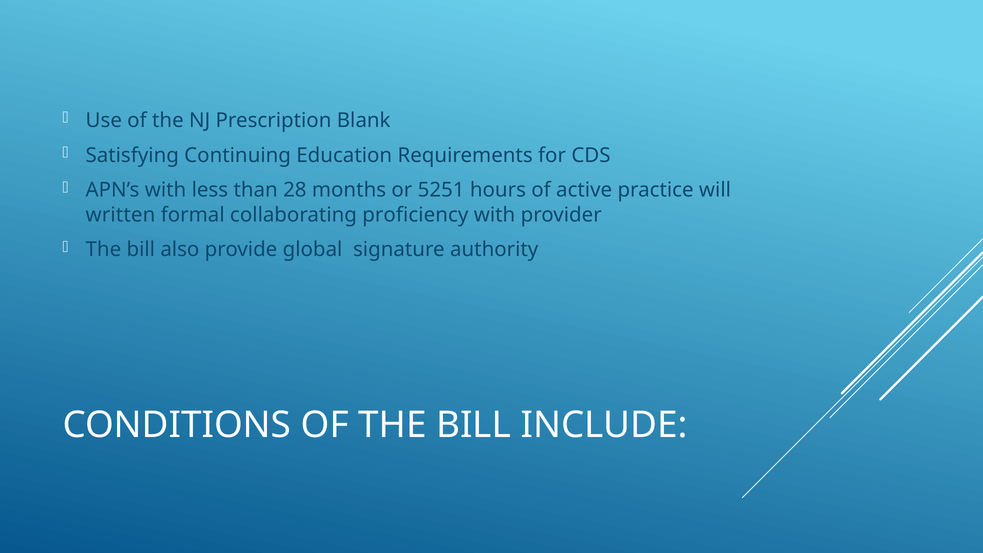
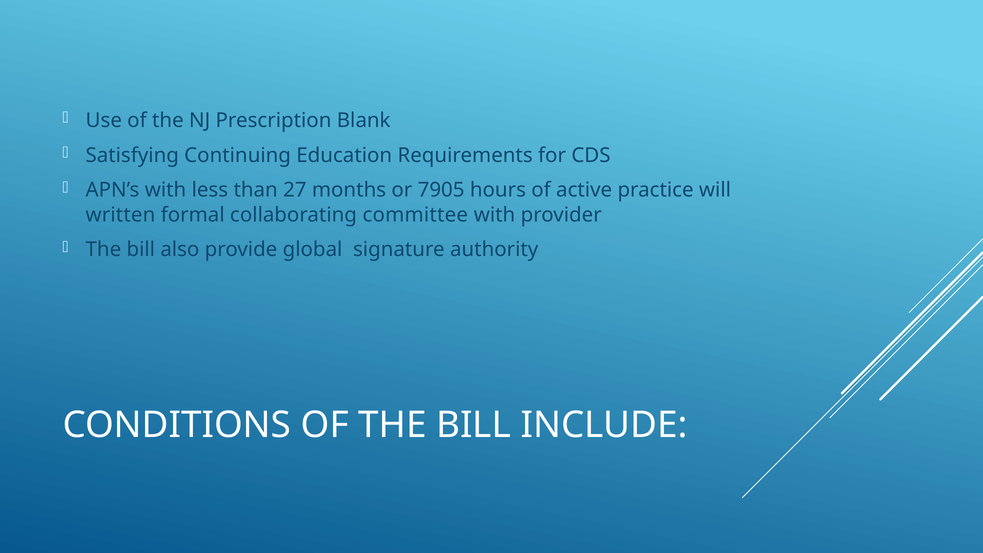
28: 28 -> 27
5251: 5251 -> 7905
proficiency: proficiency -> committee
